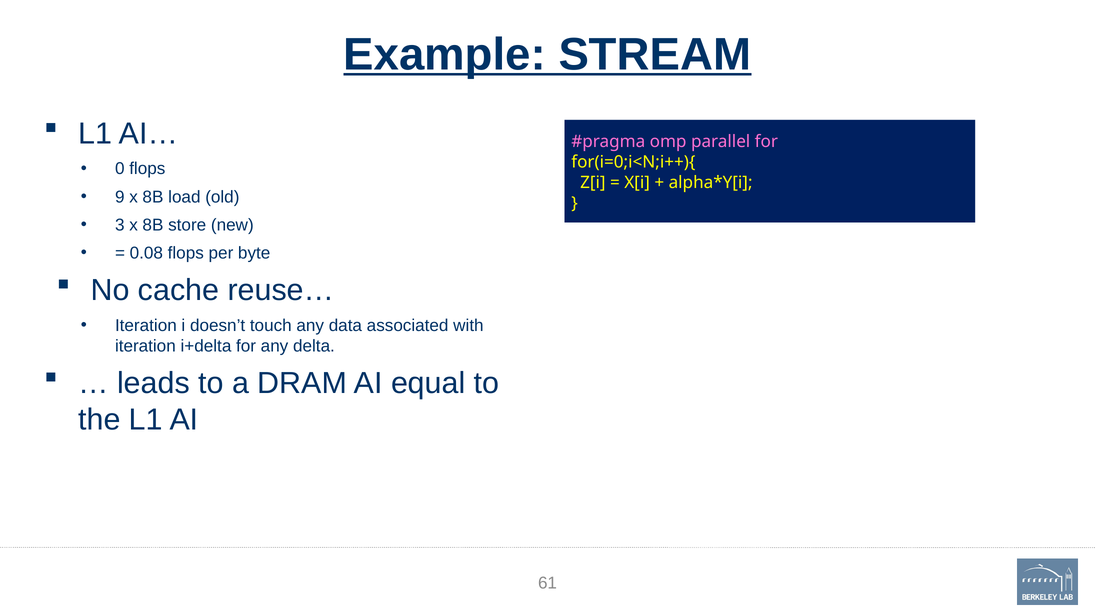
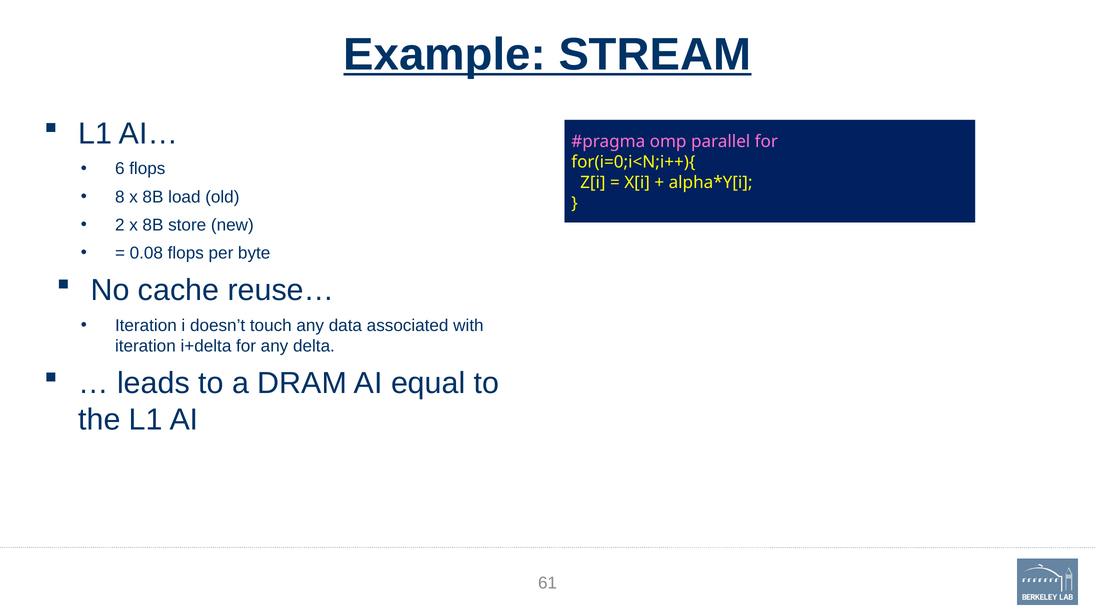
0: 0 -> 6
9: 9 -> 8
3: 3 -> 2
